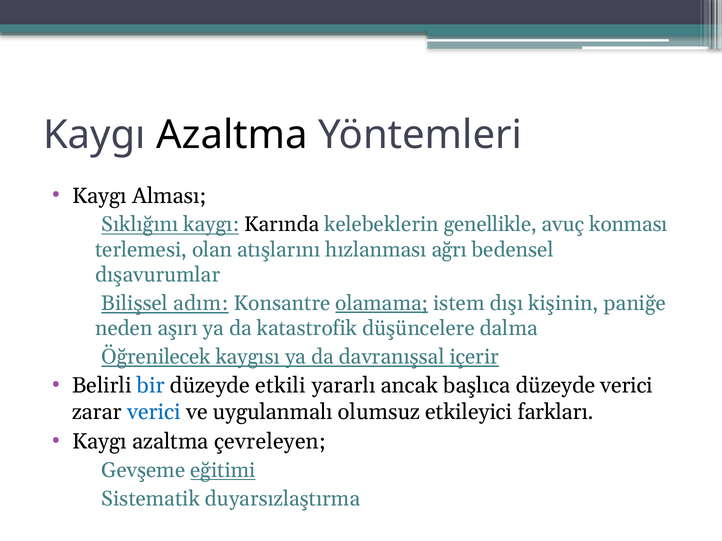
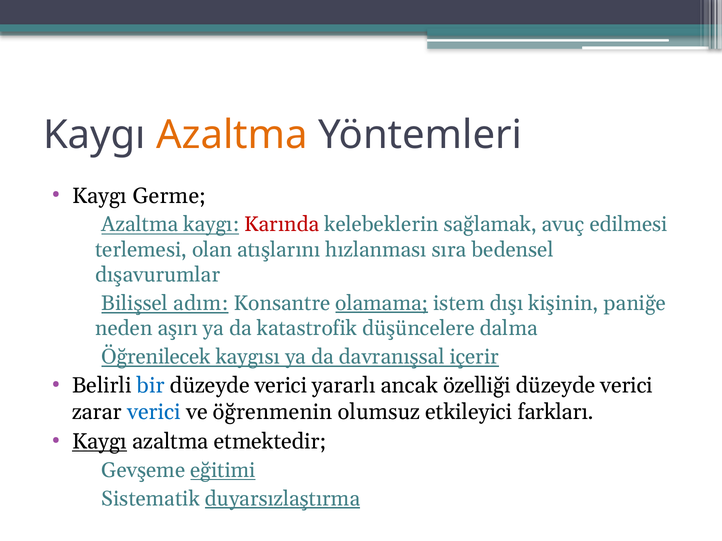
Azaltma at (232, 135) colour: black -> orange
Alması: Alması -> Germe
Sıklığını at (140, 225): Sıklığını -> Azaltma
Karında colour: black -> red
genellikle: genellikle -> sağlamak
konması: konması -> edilmesi
ağrı: ağrı -> sıra
etkili at (281, 386): etkili -> verici
başlıca: başlıca -> özelliği
uygulanmalı: uygulanmalı -> öğrenmenin
Kaygı at (100, 442) underline: none -> present
çevreleyen: çevreleyen -> etmektedir
duyarsızlaştırma underline: none -> present
